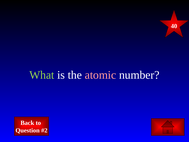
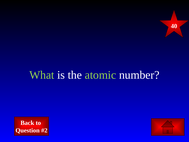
atomic colour: pink -> light green
